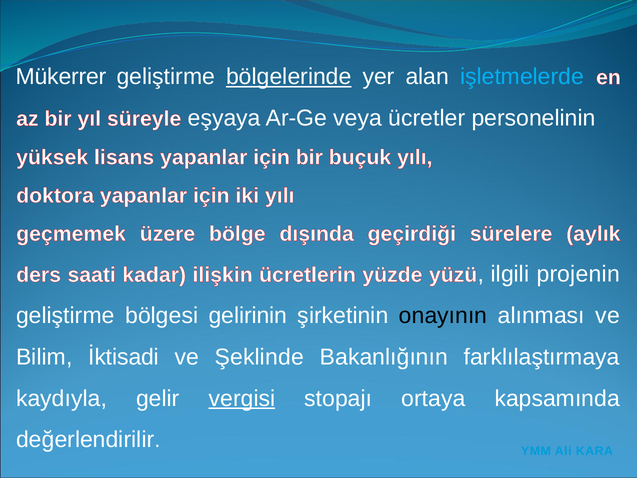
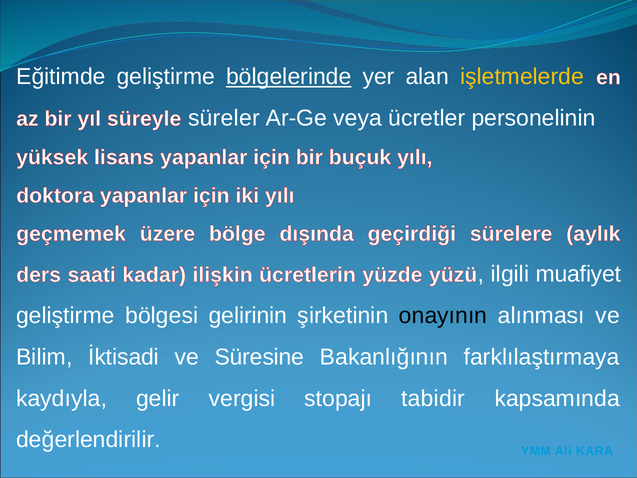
Mükerrer: Mükerrer -> Eğitimde
işletmelerde colour: light blue -> yellow
eşyaya: eşyaya -> süreler
projenin: projenin -> muafiyet
Şeklinde: Şeklinde -> Süresine
vergisi underline: present -> none
ortaya: ortaya -> tabidir
